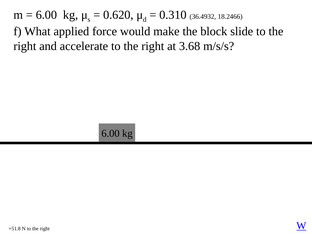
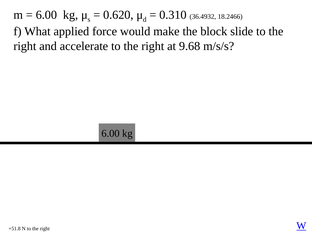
3.68: 3.68 -> 9.68
